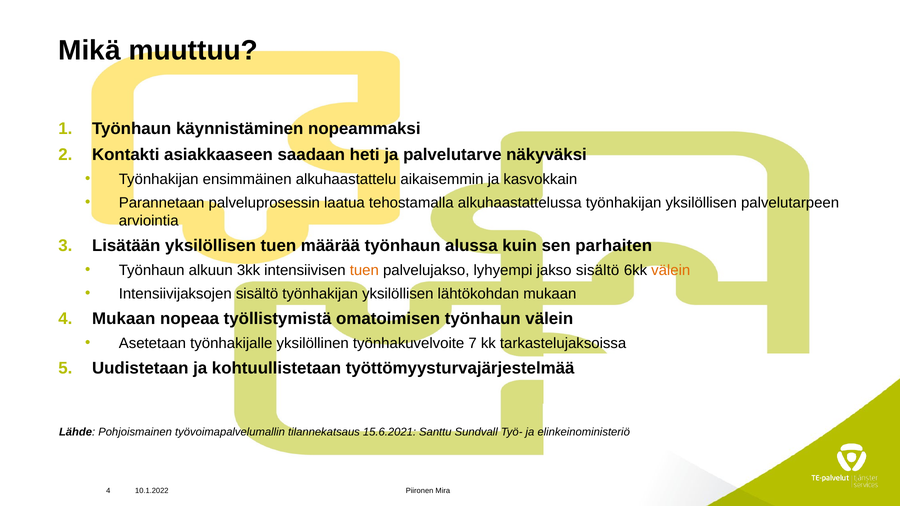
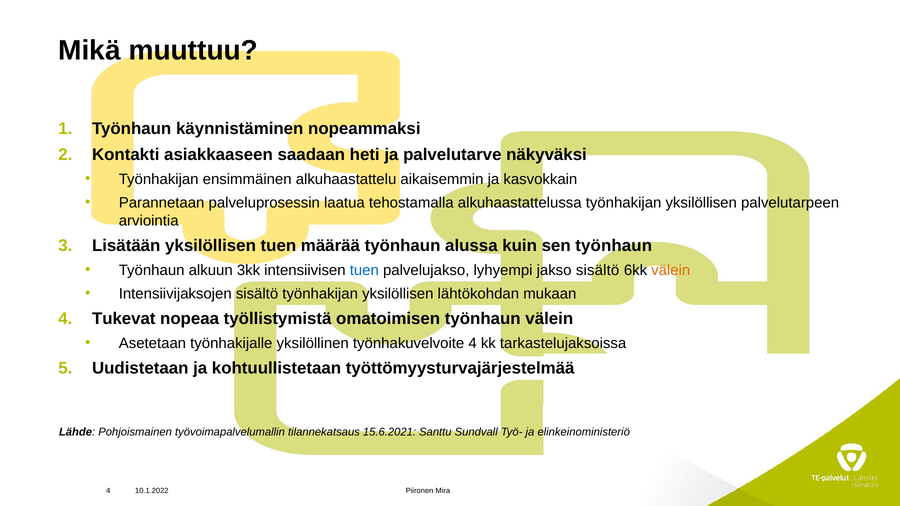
sen parhaiten: parhaiten -> työnhaun
tuen at (364, 270) colour: orange -> blue
4 Mukaan: Mukaan -> Tukevat
työnhakuvelvoite 7: 7 -> 4
